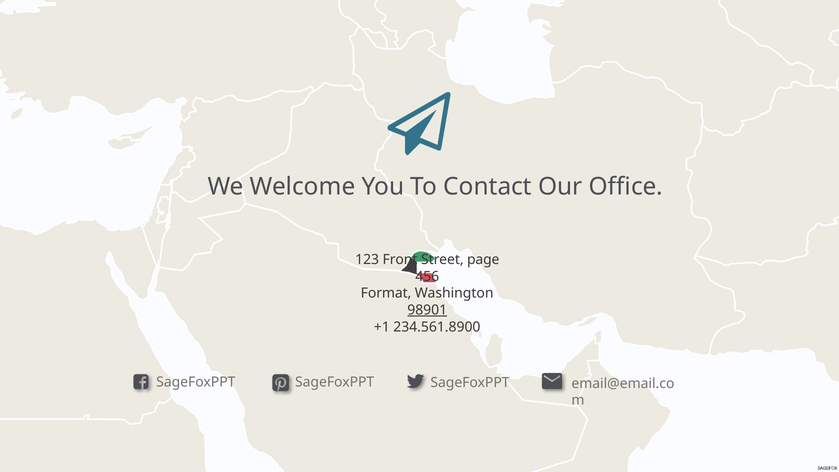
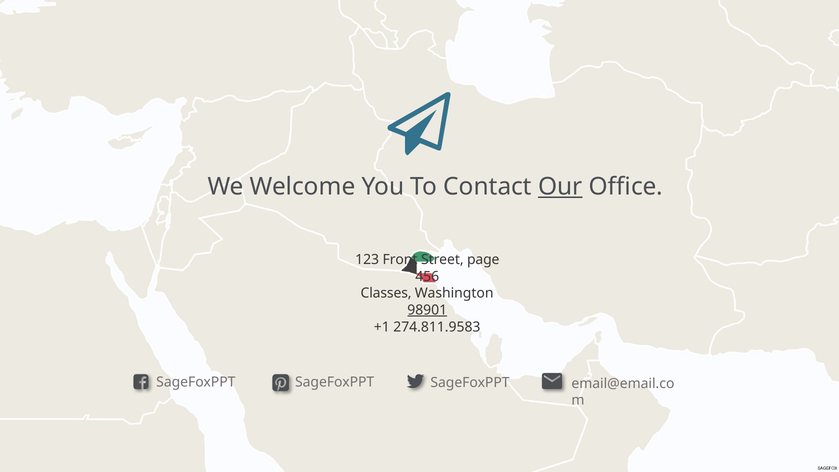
Our underline: none -> present
Format: Format -> Classes
234.561.8900: 234.561.8900 -> 274.811.9583
